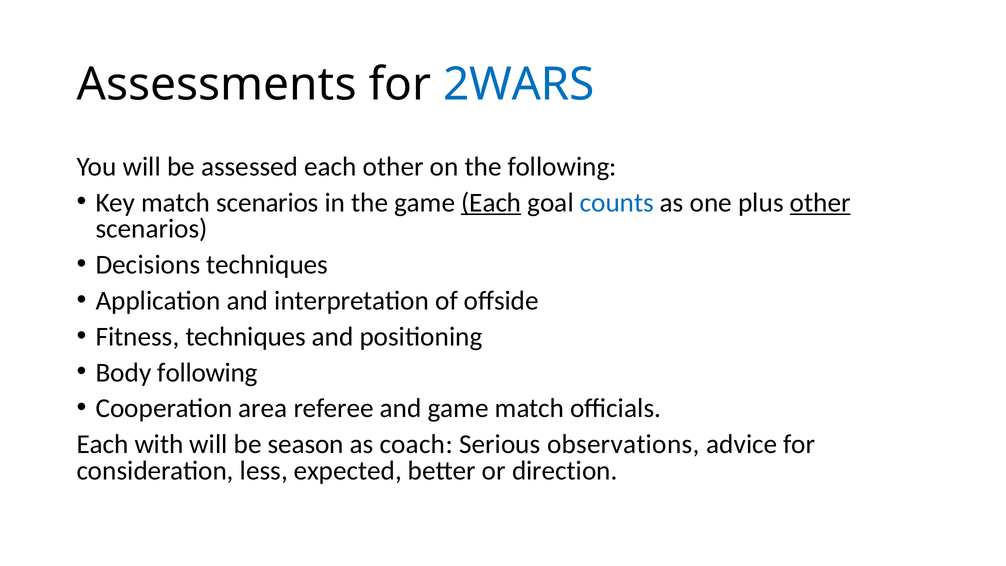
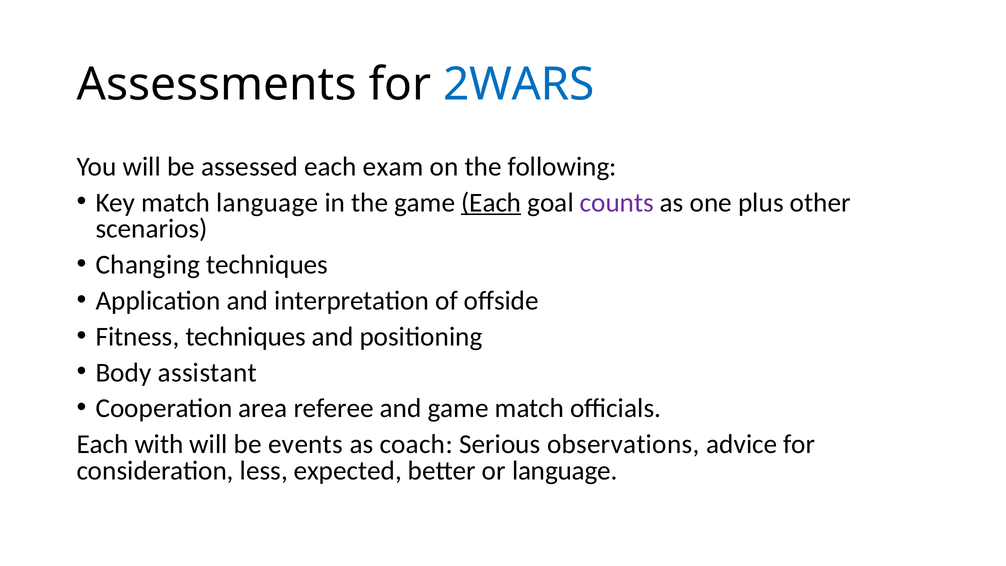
each other: other -> exam
match scenarios: scenarios -> language
counts colour: blue -> purple
other at (820, 202) underline: present -> none
Decisions: Decisions -> Changing
Body following: following -> assistant
season: season -> events
or direction: direction -> language
